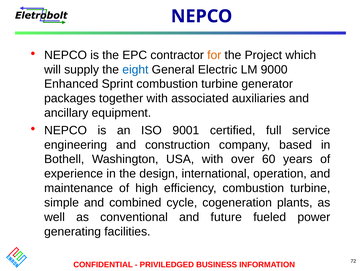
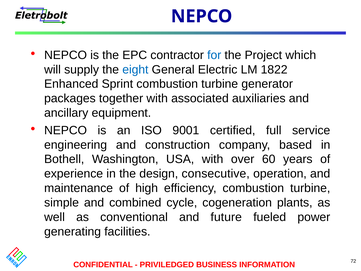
for colour: orange -> blue
9000: 9000 -> 1822
international: international -> consecutive
